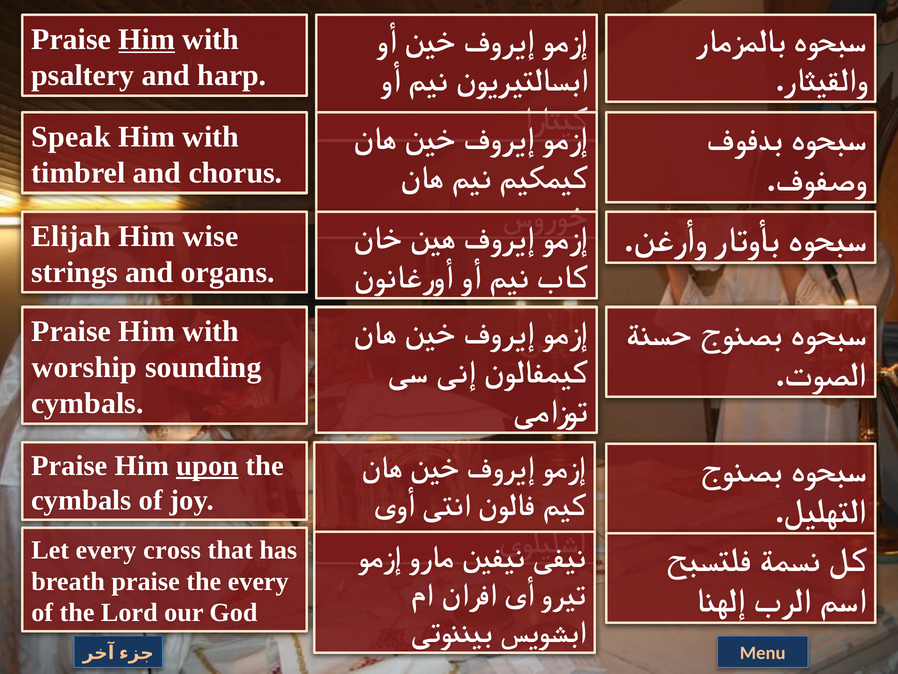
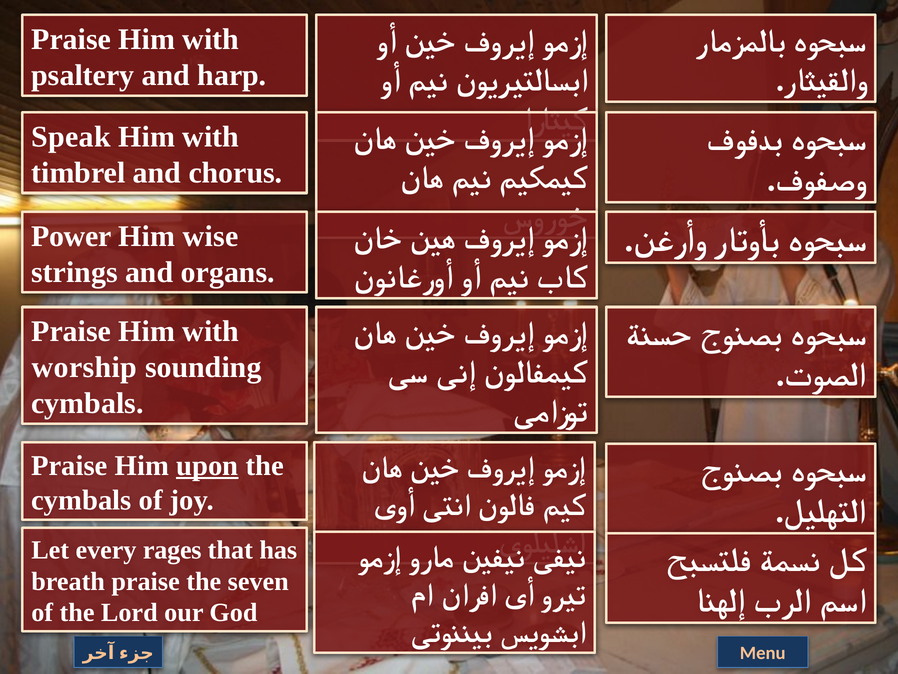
Him at (147, 39) underline: present -> none
Elijah: Elijah -> Power
cross: cross -> rages
the every: every -> seven
